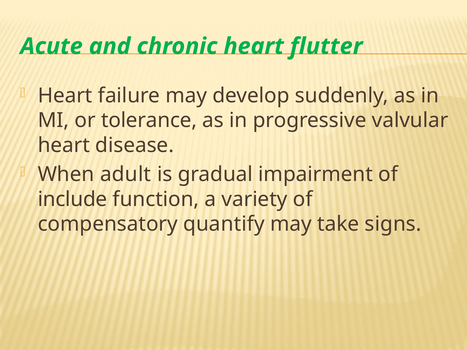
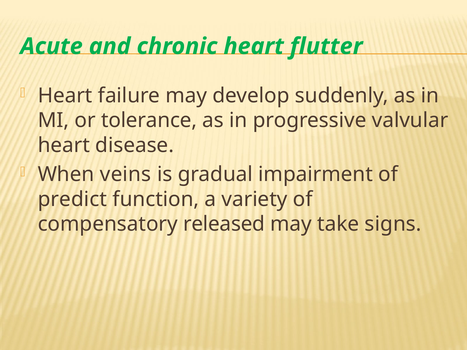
adult: adult -> veins
include: include -> predict
quantify: quantify -> released
